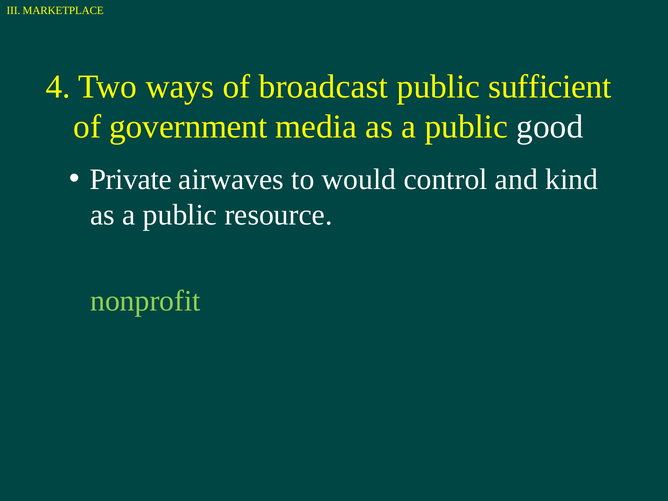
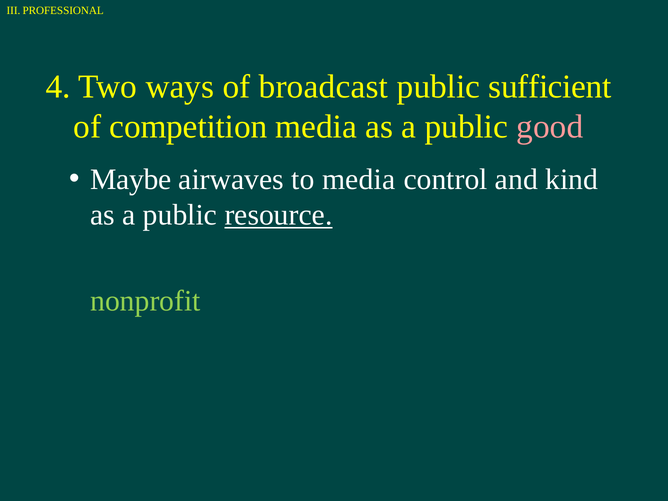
MARKETPLACE: MARKETPLACE -> PROFESSIONAL
government: government -> competition
good colour: white -> pink
Private: Private -> Maybe
to would: would -> media
resource underline: none -> present
